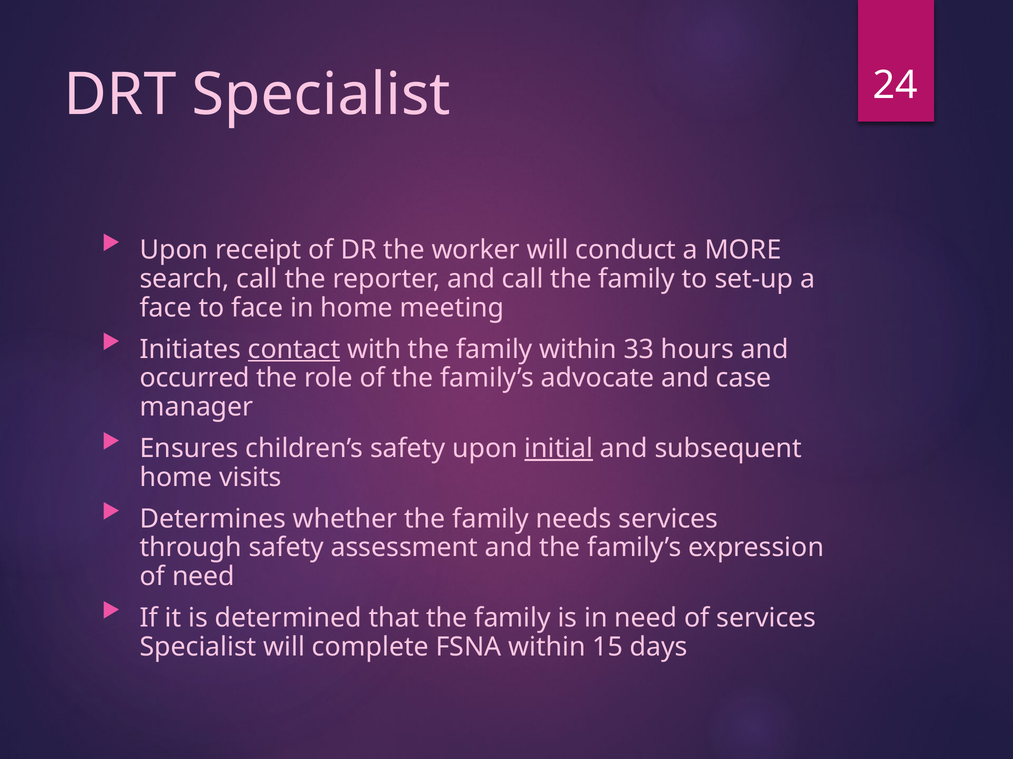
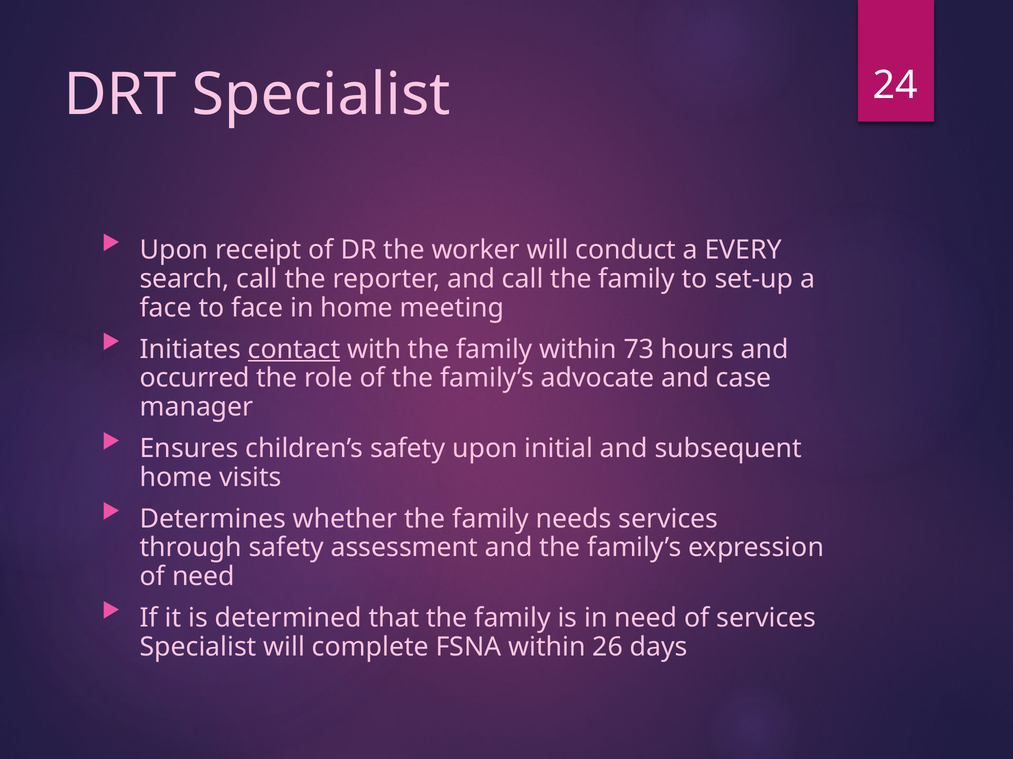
MORE: MORE -> EVERY
33: 33 -> 73
initial underline: present -> none
15: 15 -> 26
